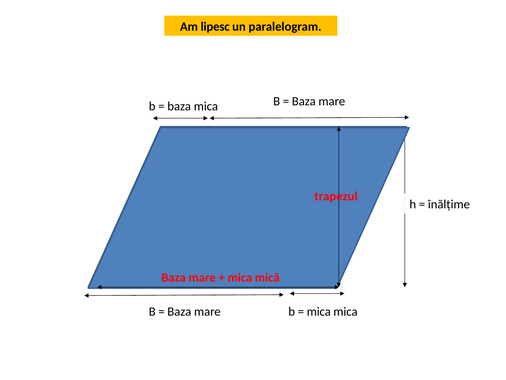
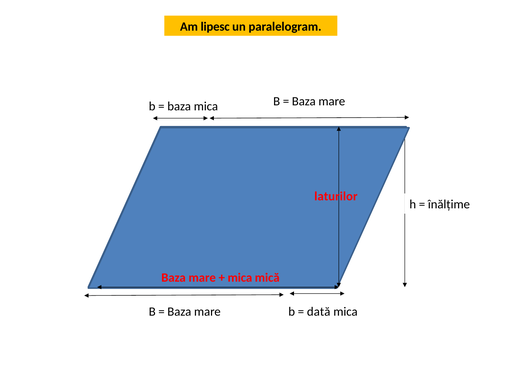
trapezul: trapezul -> laturilor
mica at (319, 311): mica -> dată
